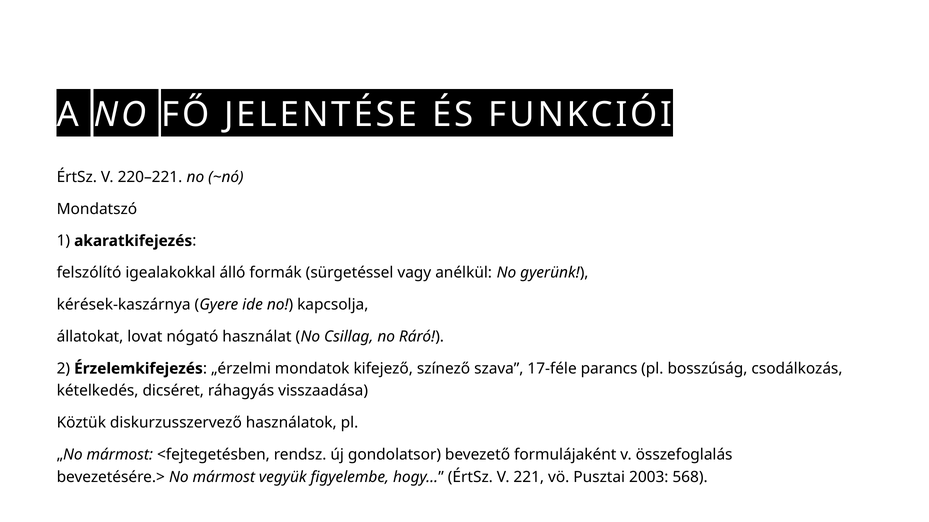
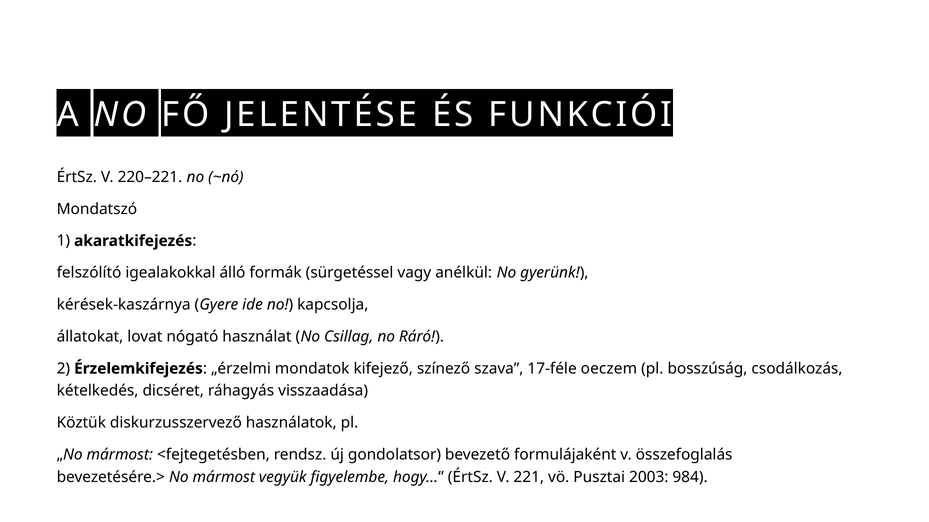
parancs: parancs -> oeczem
568: 568 -> 984
